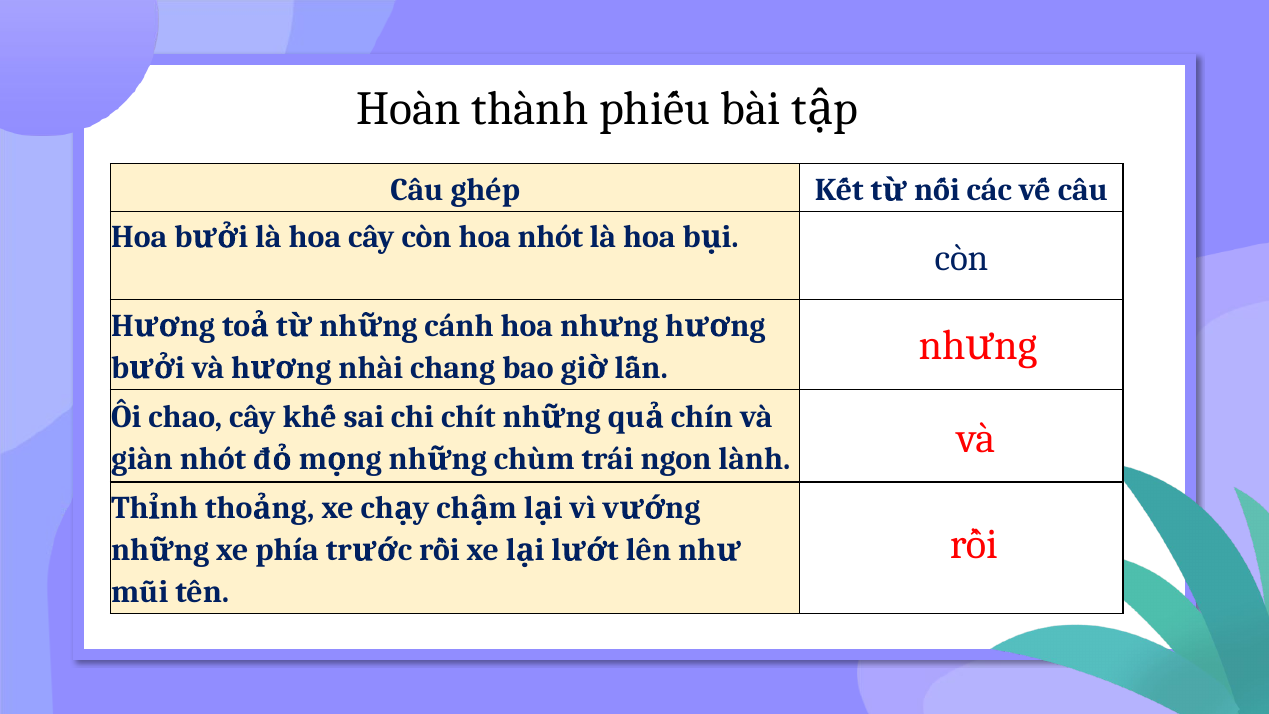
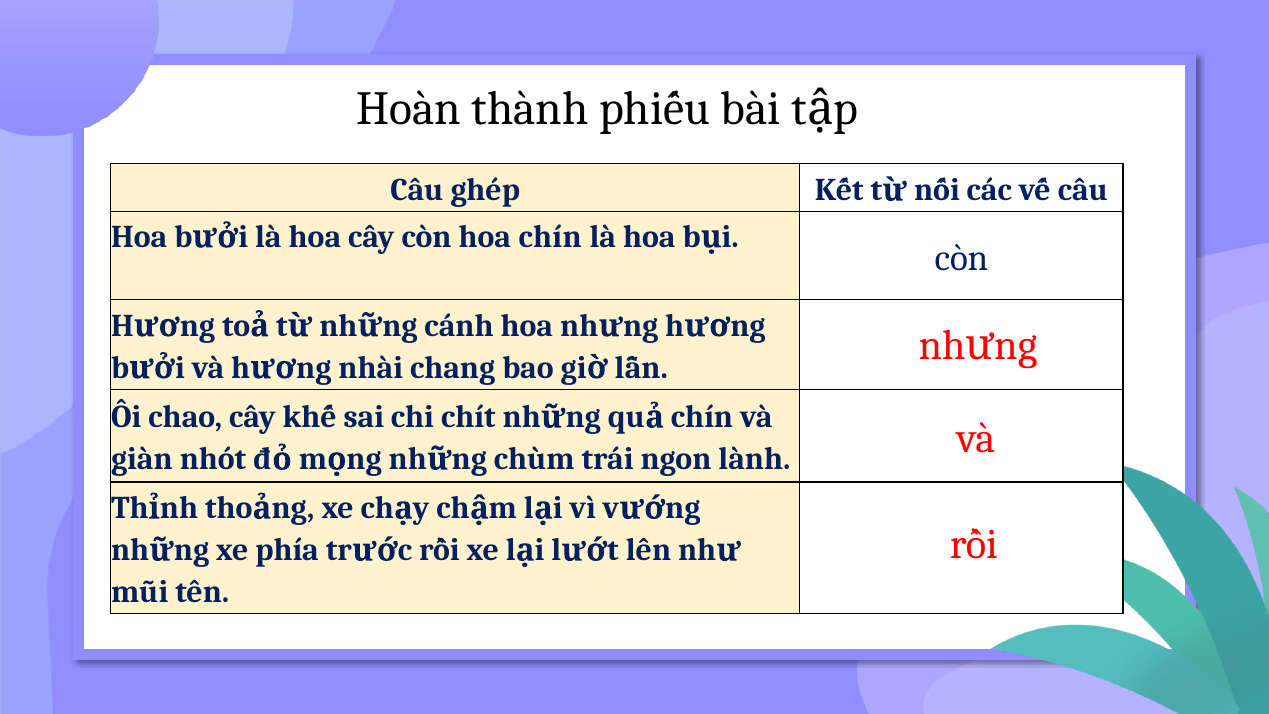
hoa nhót: nhót -> chín
